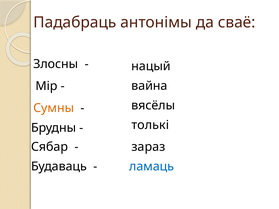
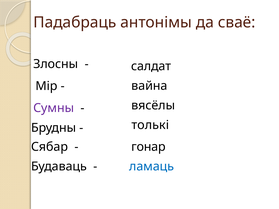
нацый: нацый -> салдат
Сумны colour: orange -> purple
зараз: зараз -> гонар
